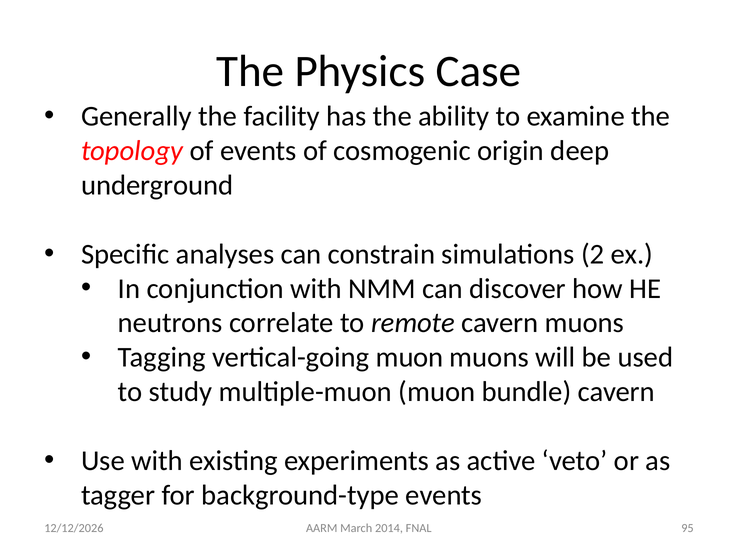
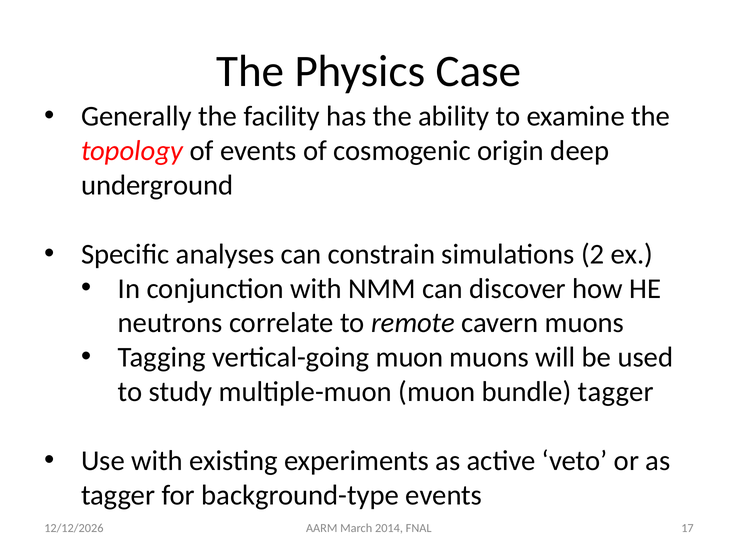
bundle cavern: cavern -> tagger
95: 95 -> 17
